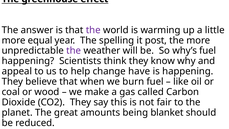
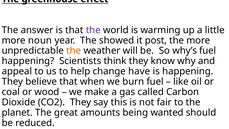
equal: equal -> noun
spelling: spelling -> showed
the at (74, 51) colour: purple -> orange
blanket: blanket -> wanted
